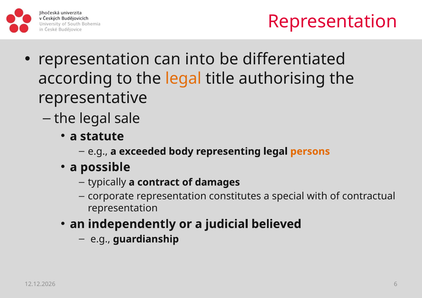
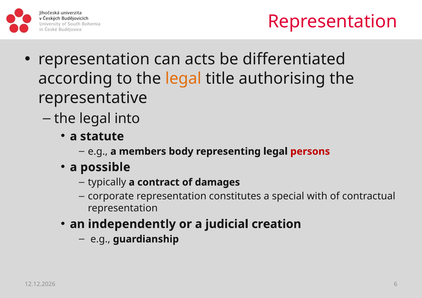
into: into -> acts
sale: sale -> into
exceeded: exceeded -> members
persons colour: orange -> red
believed: believed -> creation
